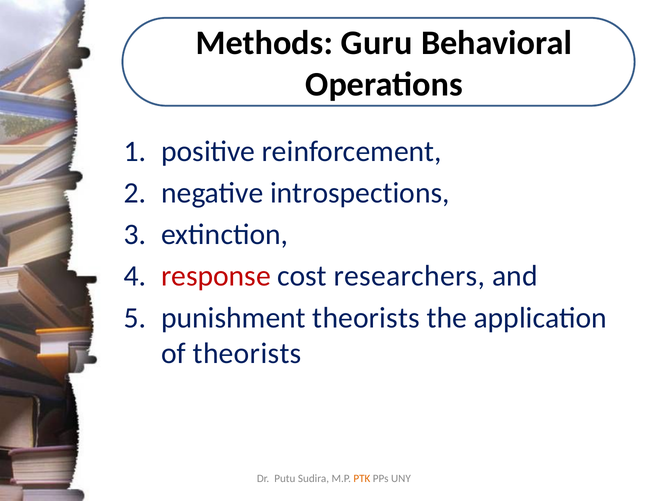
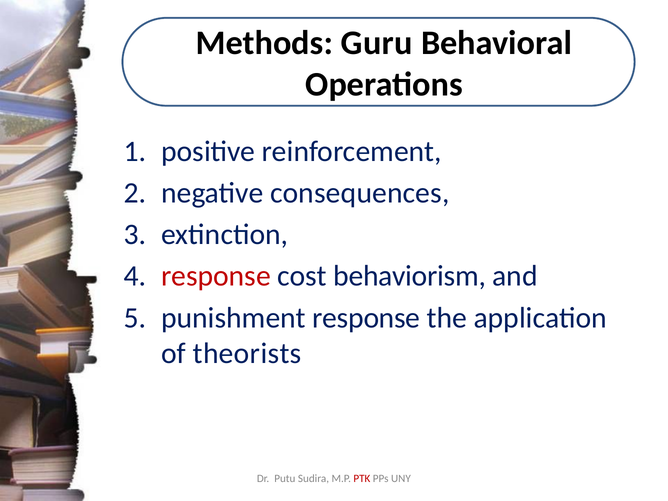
introspections: introspections -> consequences
researchers: researchers -> behaviorism
punishment theorists: theorists -> response
PTK colour: orange -> red
